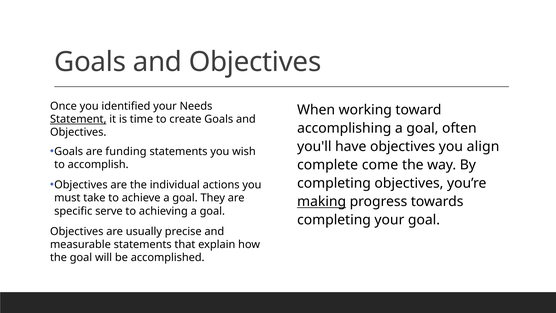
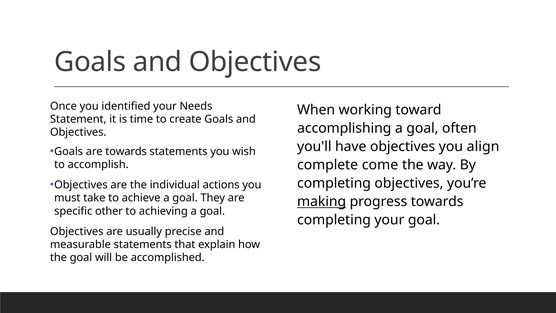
Statement underline: present -> none
are funding: funding -> towards
serve: serve -> other
